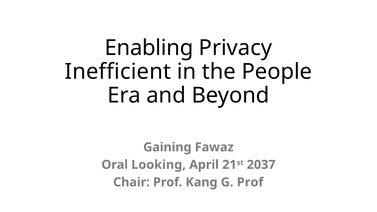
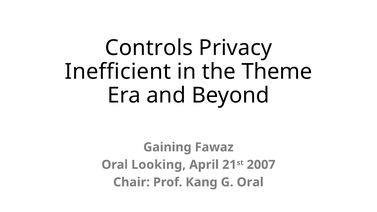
Enabling: Enabling -> Controls
People: People -> Theme
2037: 2037 -> 2007
G Prof: Prof -> Oral
